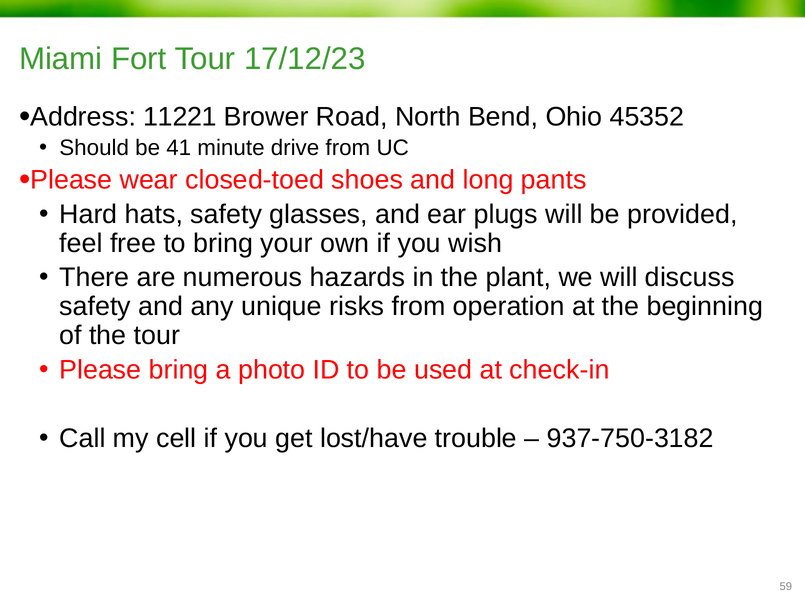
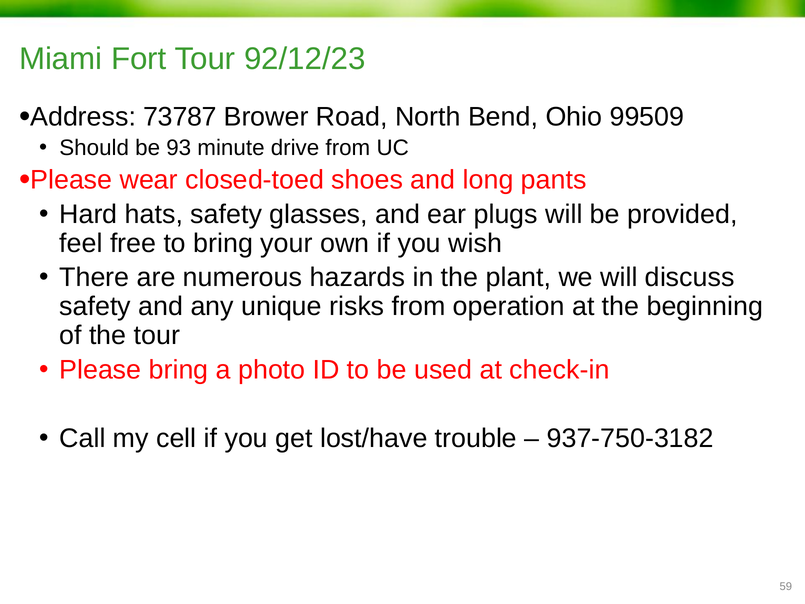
17/12/23: 17/12/23 -> 92/12/23
11221: 11221 -> 73787
45352: 45352 -> 99509
41: 41 -> 93
